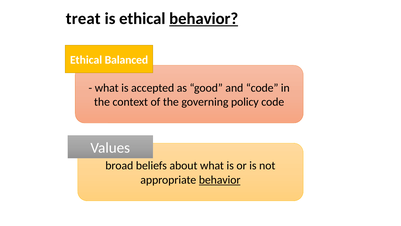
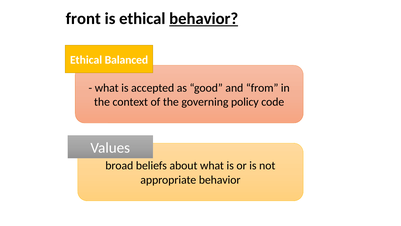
treat: treat -> front
and code: code -> from
behavior at (220, 179) underline: present -> none
